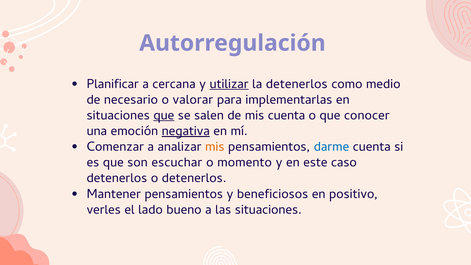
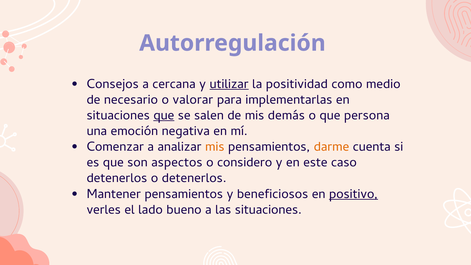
Planificar: Planificar -> Consejos
la detenerlos: detenerlos -> positividad
mis cuenta: cuenta -> demás
conocer: conocer -> persona
negativa underline: present -> none
darme colour: blue -> orange
escuchar: escuchar -> aspectos
momento: momento -> considero
positivo underline: none -> present
